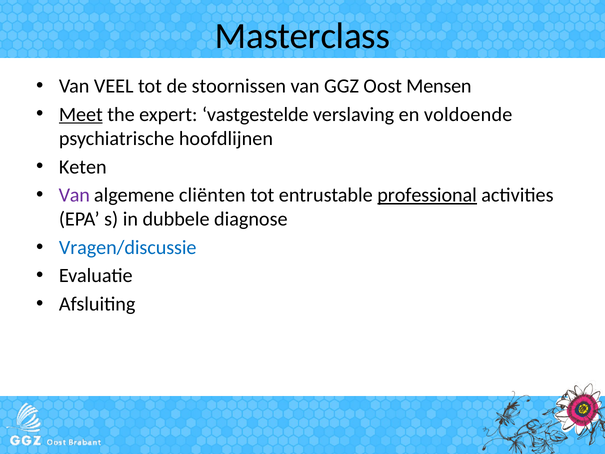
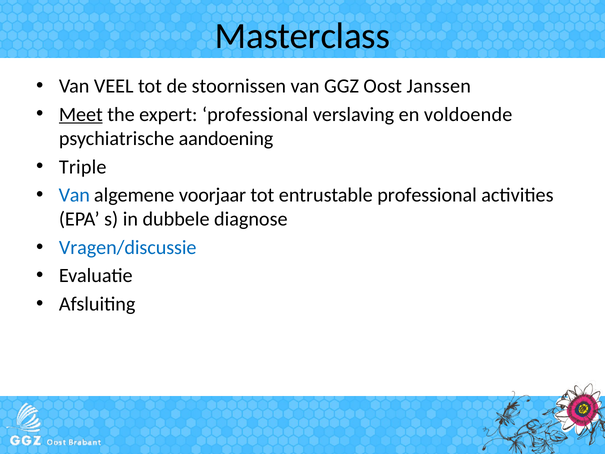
Mensen: Mensen -> Janssen
expert vastgestelde: vastgestelde -> professional
hoofdlijnen: hoofdlijnen -> aandoening
Keten: Keten -> Triple
Van at (74, 195) colour: purple -> blue
cliënten: cliënten -> voorjaar
professional at (427, 195) underline: present -> none
